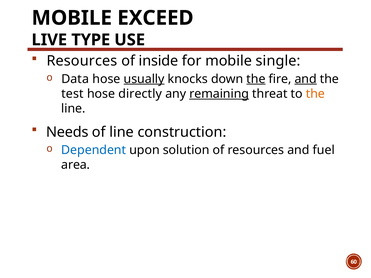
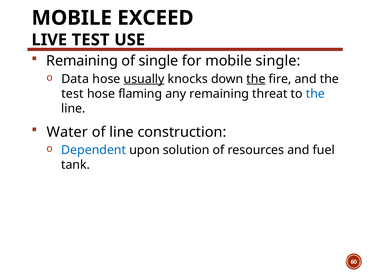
LIVE TYPE: TYPE -> TEST
Resources at (82, 61): Resources -> Remaining
of inside: inside -> single
and at (306, 79) underline: present -> none
directly: directly -> flaming
remaining at (219, 94) underline: present -> none
the at (315, 94) colour: orange -> blue
Needs: Needs -> Water
area: area -> tank
